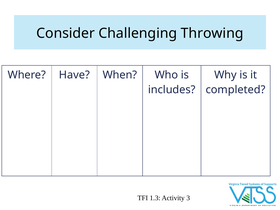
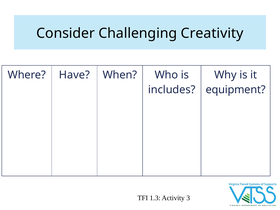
Throwing: Throwing -> Creativity
completed: completed -> equipment
